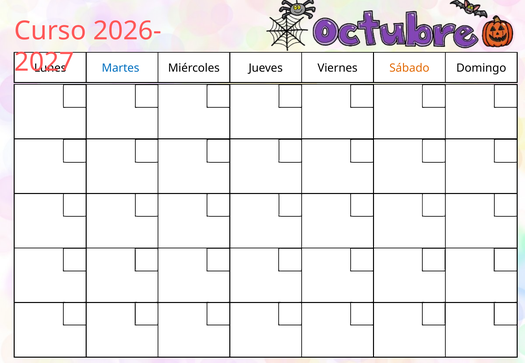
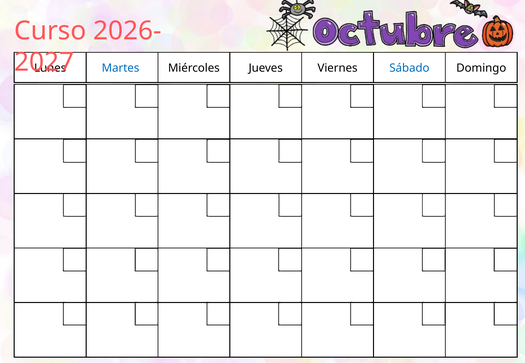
Sábado colour: orange -> blue
